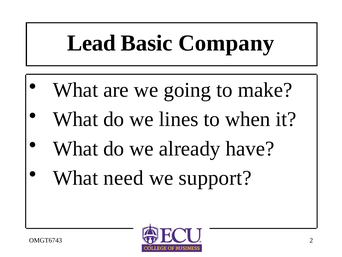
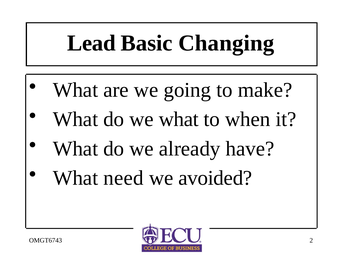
Company: Company -> Changing
we lines: lines -> what
support: support -> avoided
